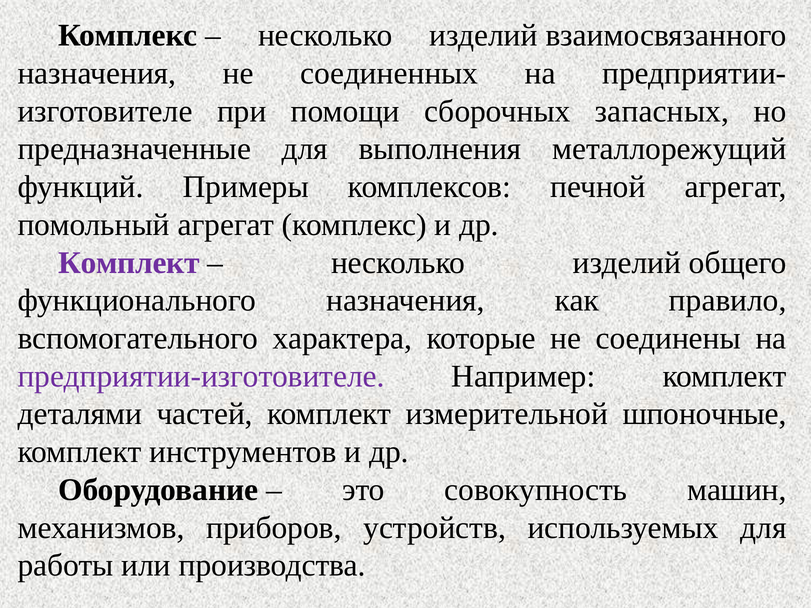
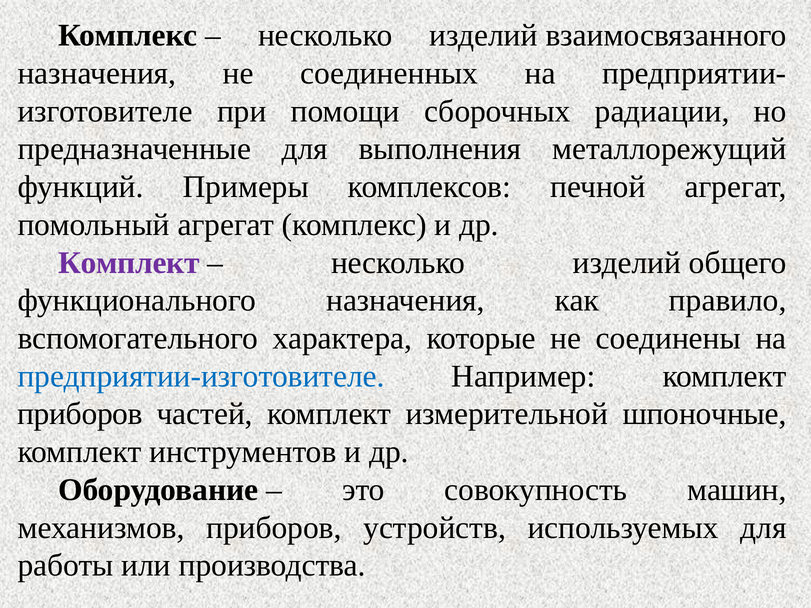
запасных: запасных -> радиации
предприятии-изготовителе colour: purple -> blue
деталями at (80, 414): деталями -> приборов
